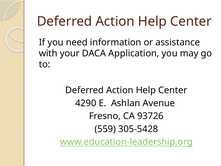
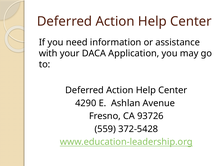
305-5428: 305-5428 -> 372-5428
